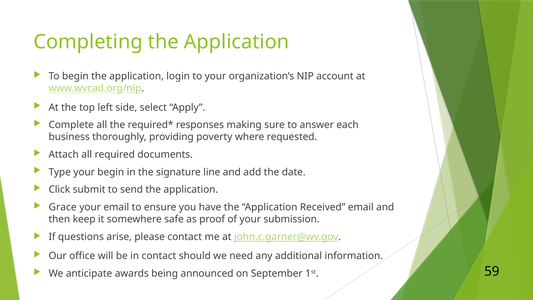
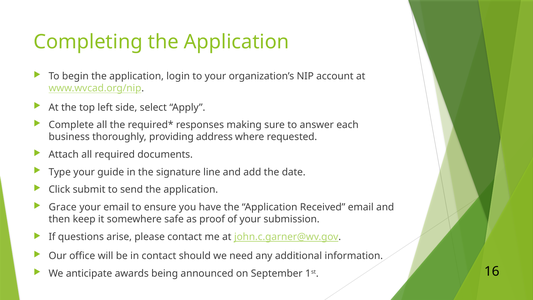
poverty: poverty -> address
your begin: begin -> guide
59: 59 -> 16
